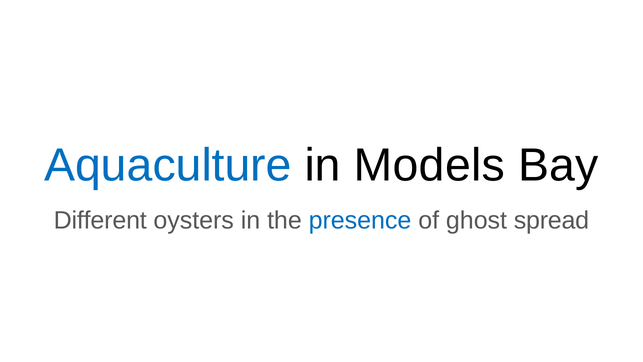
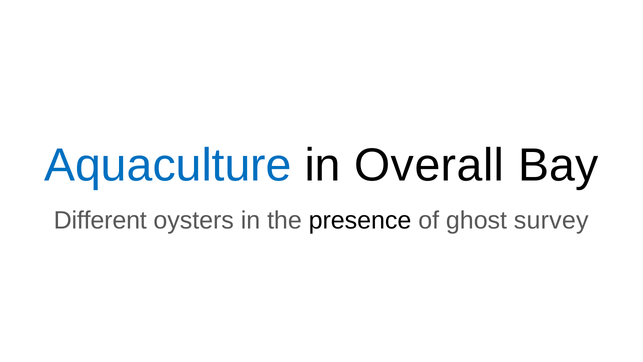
Models: Models -> Overall
presence colour: blue -> black
spread: spread -> survey
